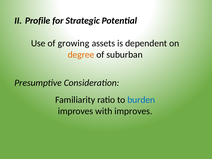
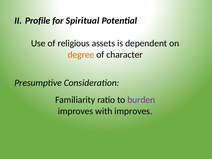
Strategic: Strategic -> Spiritual
growing: growing -> religious
suburban: suburban -> character
burden colour: blue -> purple
